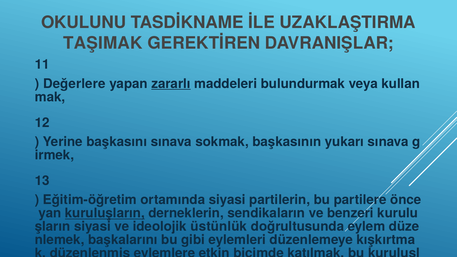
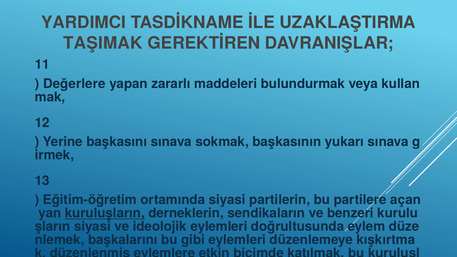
OKULUNU: OKULUNU -> YARDIMCI
zararlı underline: present -> none
önce: önce -> açan
ideolojik üstünlük: üstünlük -> eylemleri
